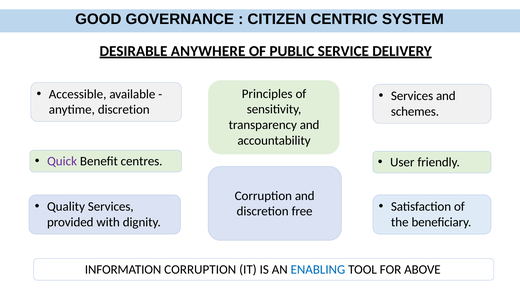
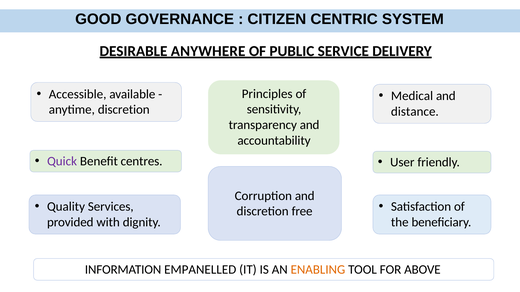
Services at (412, 96): Services -> Medical
schemes: schemes -> distance
INFORMATION CORRUPTION: CORRUPTION -> EMPANELLED
ENABLING colour: blue -> orange
